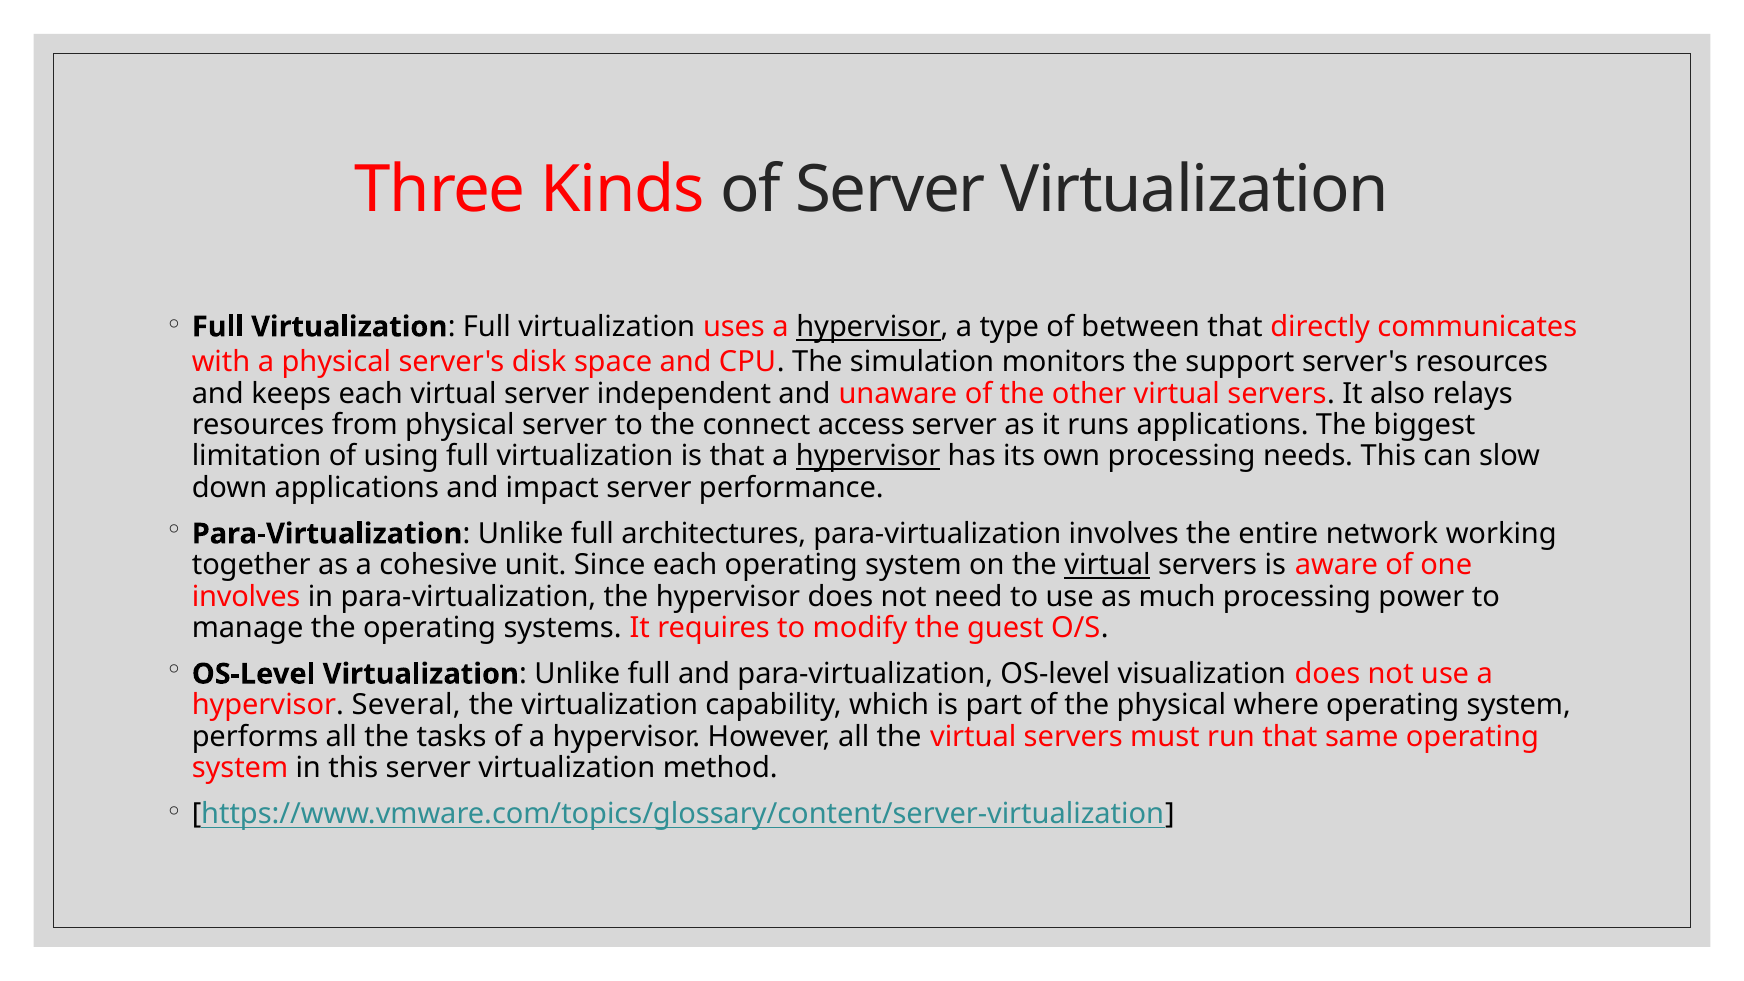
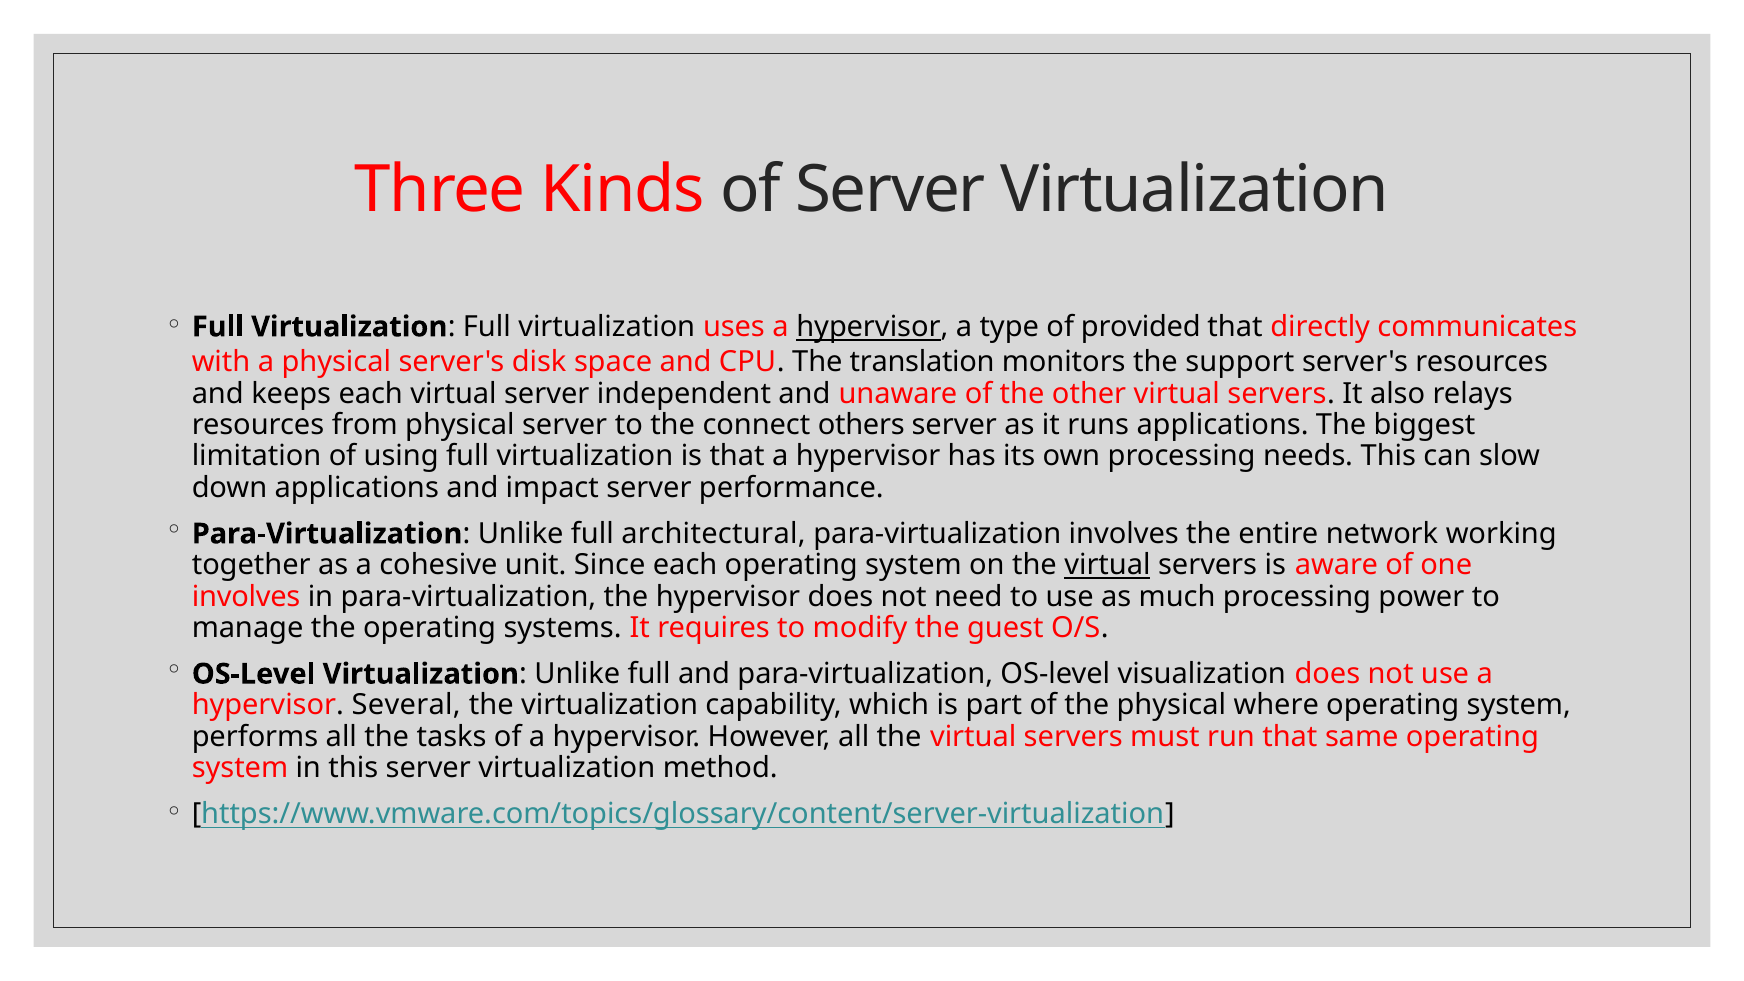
between: between -> provided
simulation: simulation -> translation
access: access -> others
hypervisor at (868, 456) underline: present -> none
architectures: architectures -> architectural
